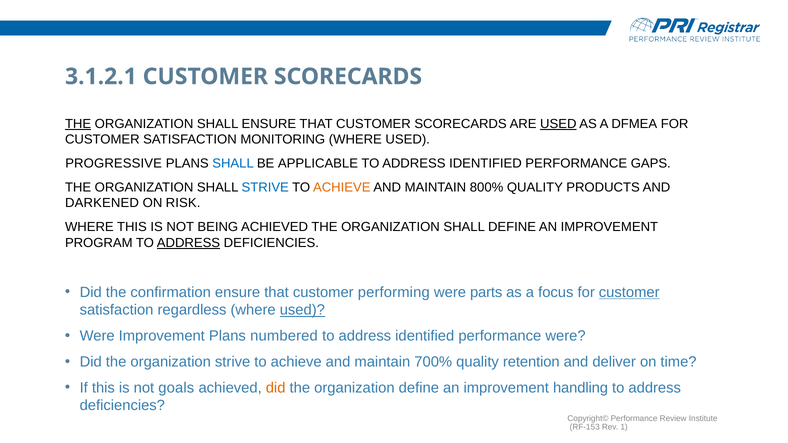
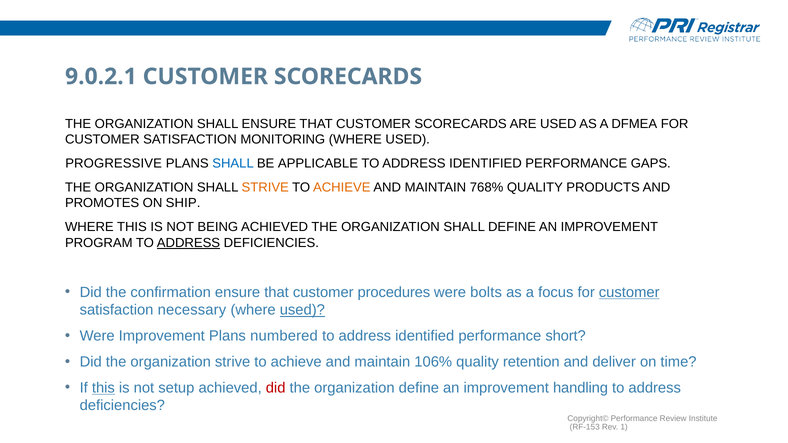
3.1.2.1: 3.1.2.1 -> 9.0.2.1
THE at (78, 124) underline: present -> none
USED at (558, 124) underline: present -> none
STRIVE at (265, 187) colour: blue -> orange
800%: 800% -> 768%
DARKENED: DARKENED -> PROMOTES
RISK: RISK -> SHIP
performing: performing -> procedures
parts: parts -> bolts
regardless: regardless -> necessary
performance were: were -> short
700%: 700% -> 106%
this at (103, 388) underline: none -> present
goals: goals -> setup
did at (276, 388) colour: orange -> red
